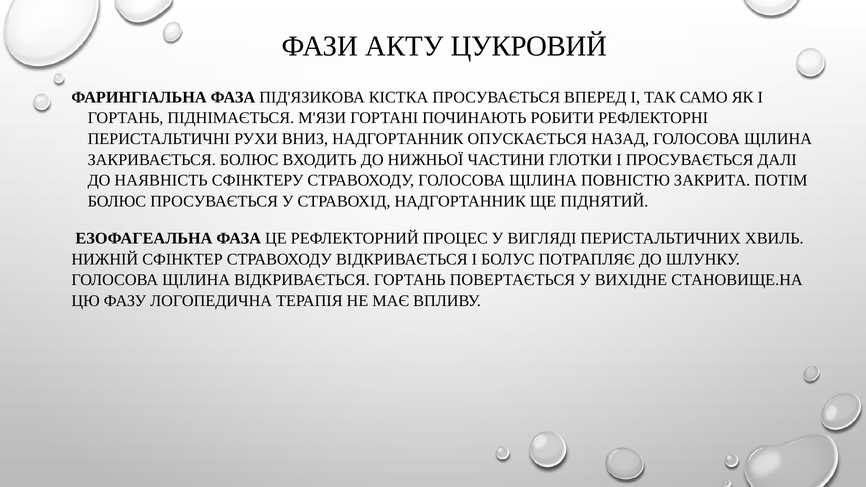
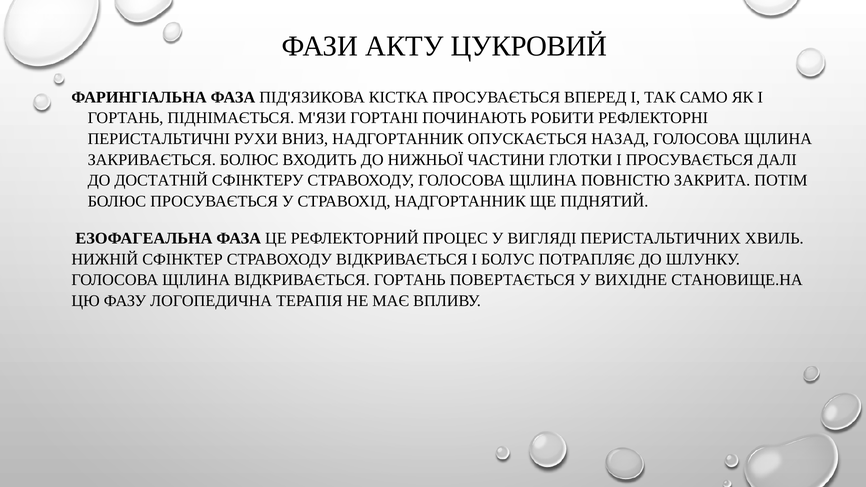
НАЯВНІСТЬ: НАЯВНІСТЬ -> ДОСТАТНІЙ
